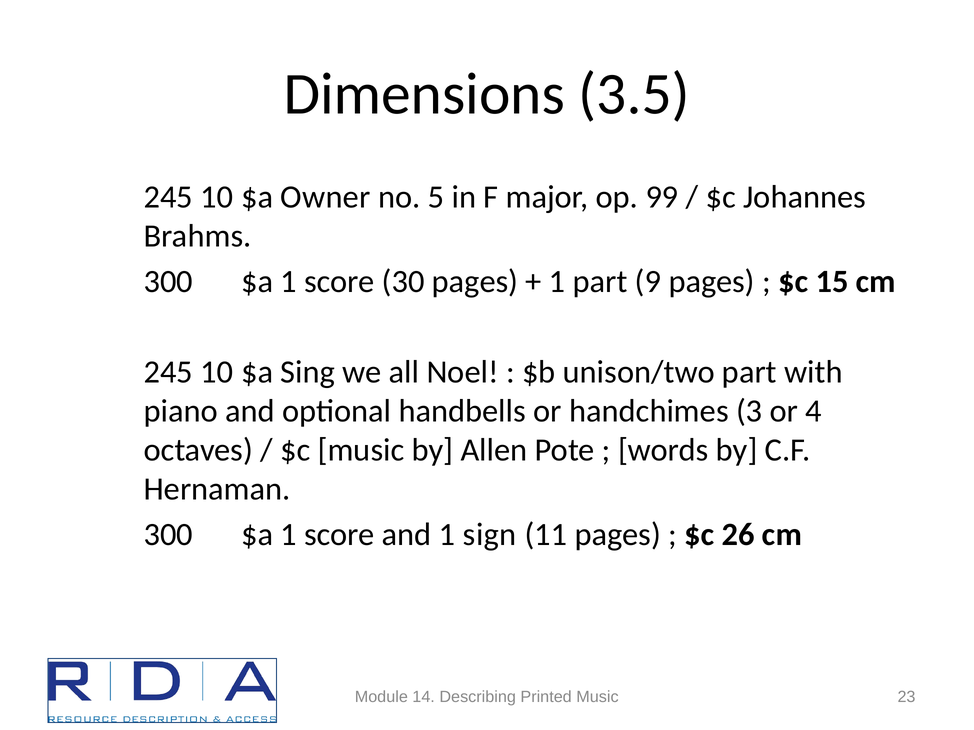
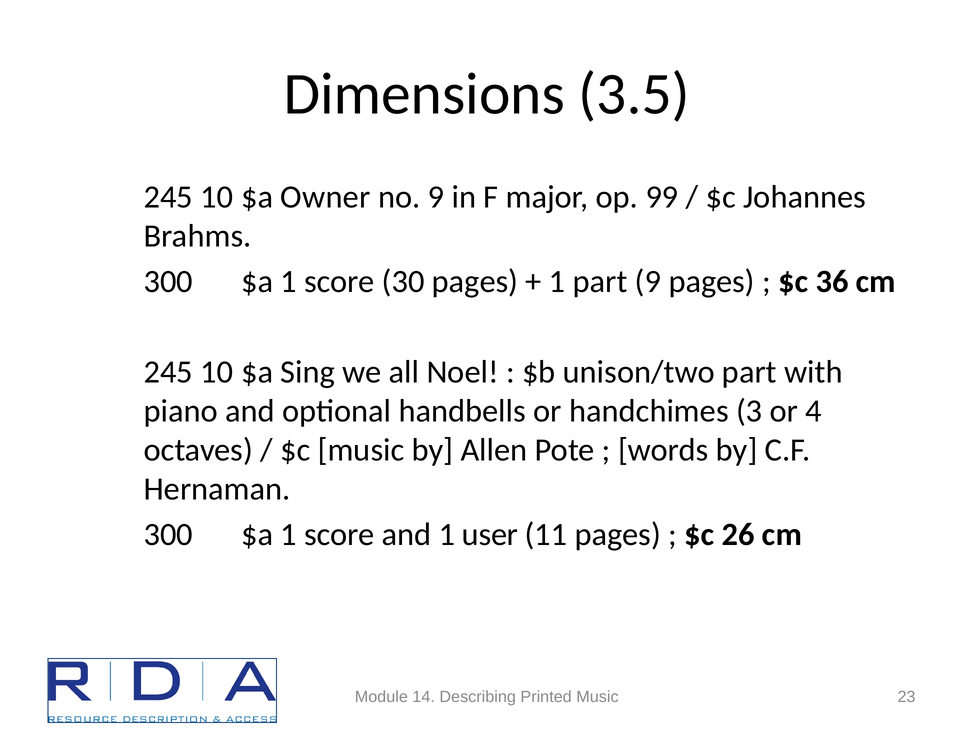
no 5: 5 -> 9
15: 15 -> 36
sign: sign -> user
